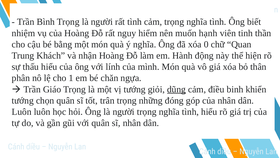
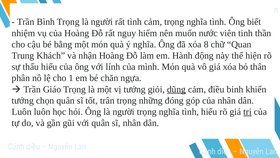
hạnh: hạnh -> nước
0: 0 -> 8
trị underline: none -> present
